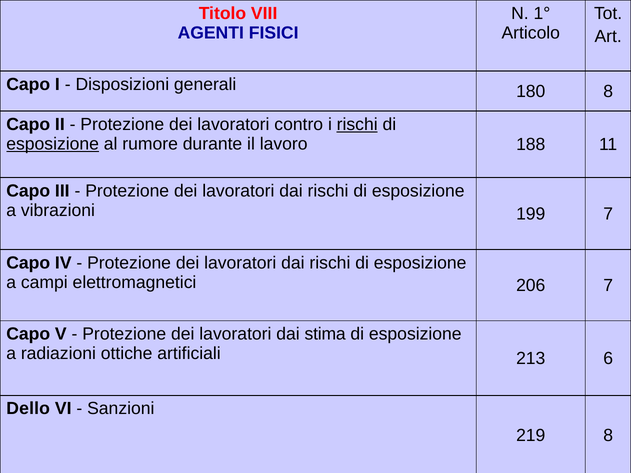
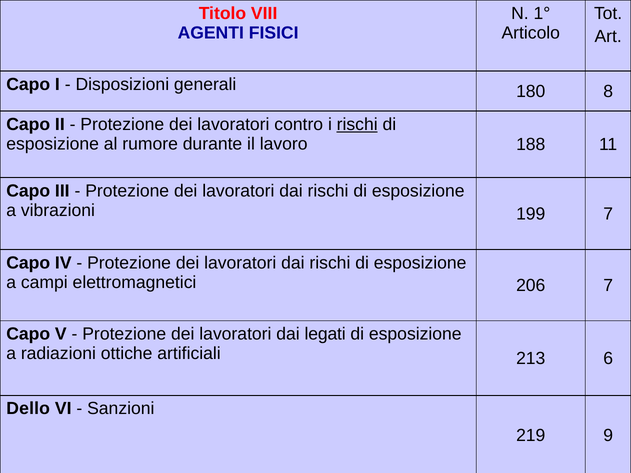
esposizione at (53, 144) underline: present -> none
stima: stima -> legati
219 8: 8 -> 9
